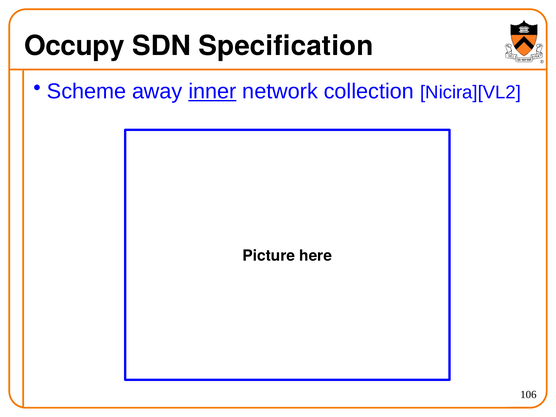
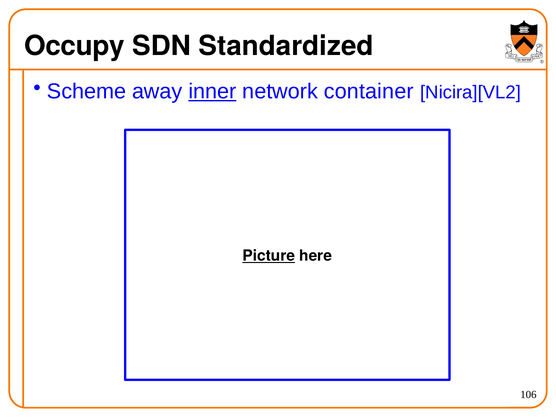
Specification: Specification -> Standardized
collection: collection -> container
Picture underline: none -> present
